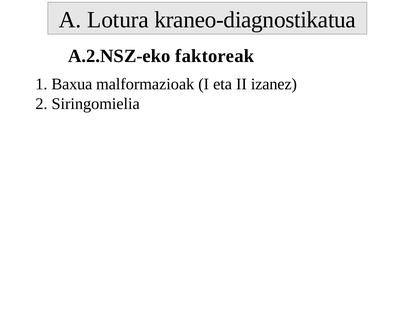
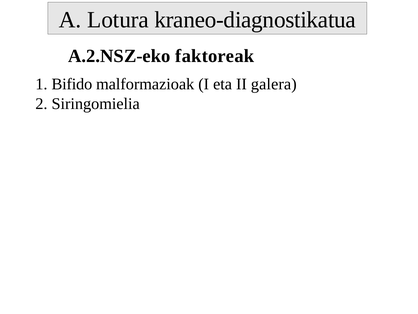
Baxua: Baxua -> Bifido
izanez: izanez -> galera
